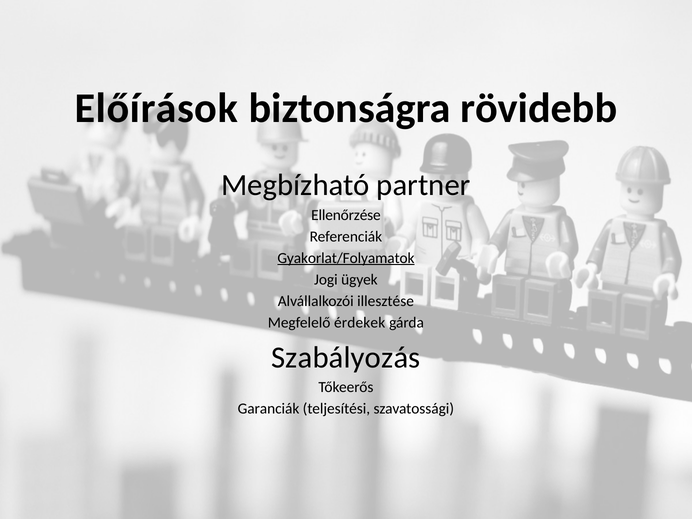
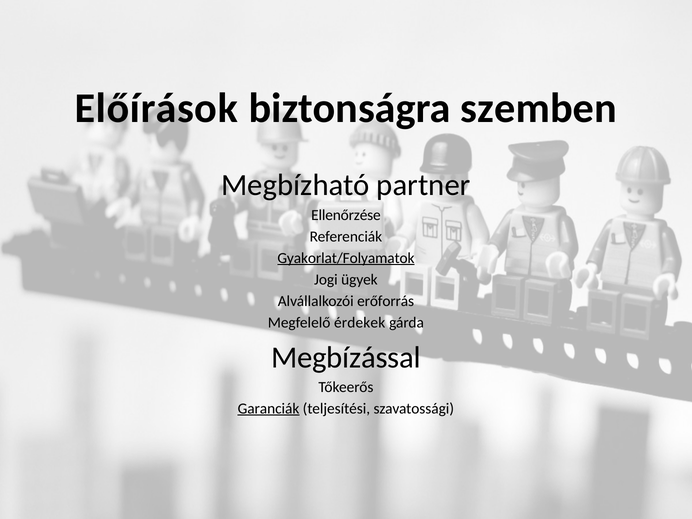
rövidebb: rövidebb -> szemben
illesztése: illesztése -> erőforrás
Szabályozás: Szabályozás -> Megbízással
Garanciák underline: none -> present
